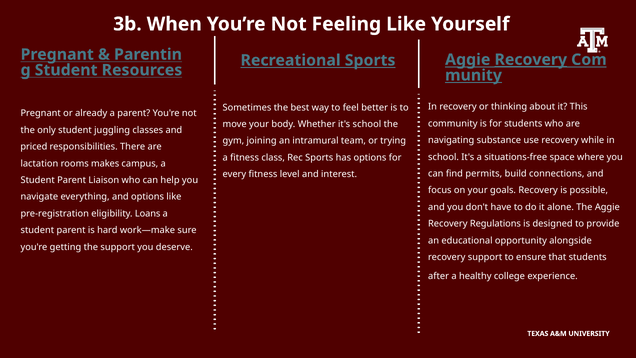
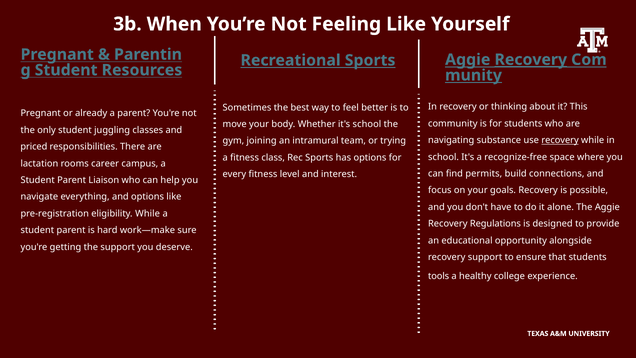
recovery at (560, 140) underline: none -> present
situations-free: situations-free -> recognize-free
makes: makes -> career
eligibility Loans: Loans -> While
after: after -> tools
